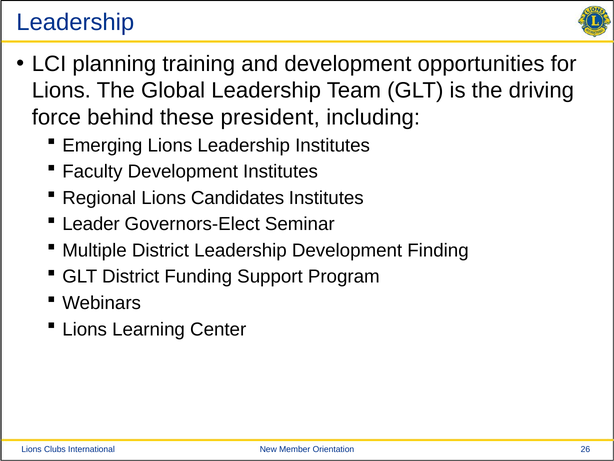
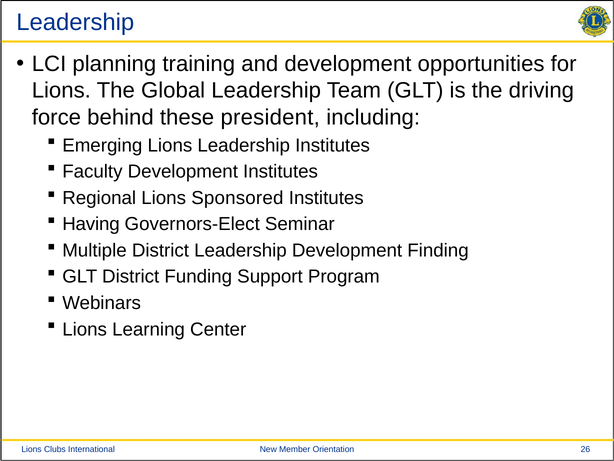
Candidates: Candidates -> Sponsored
Leader: Leader -> Having
